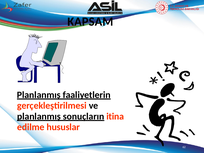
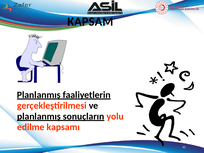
itina: itina -> yolu
hususlar: hususlar -> kapsamı
